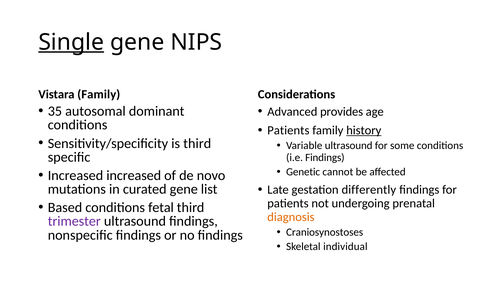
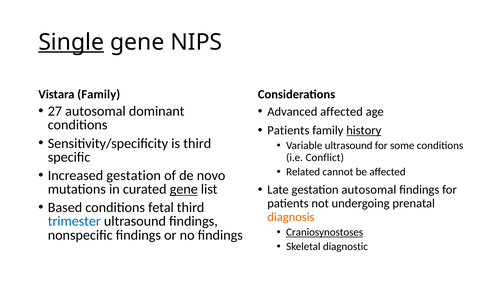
35: 35 -> 27
Advanced provides: provides -> affected
i.e Findings: Findings -> Conflict
Genetic: Genetic -> Related
Increased increased: increased -> gestation
gestation differently: differently -> autosomal
gene at (184, 189) underline: none -> present
trimester colour: purple -> blue
Craniosynostoses underline: none -> present
individual: individual -> diagnostic
